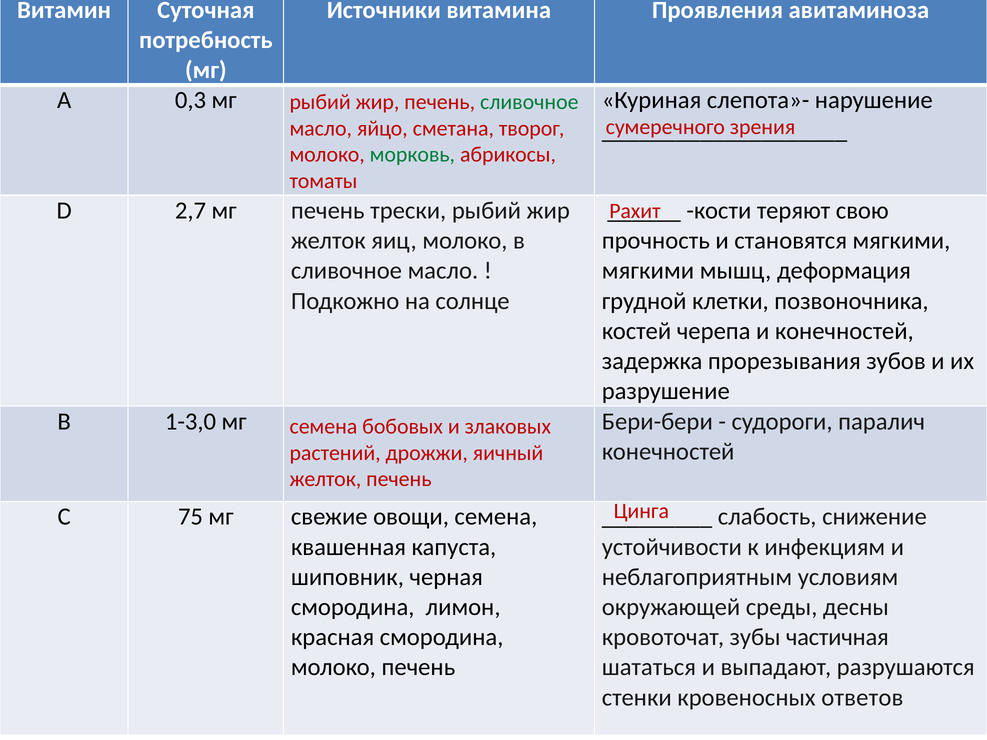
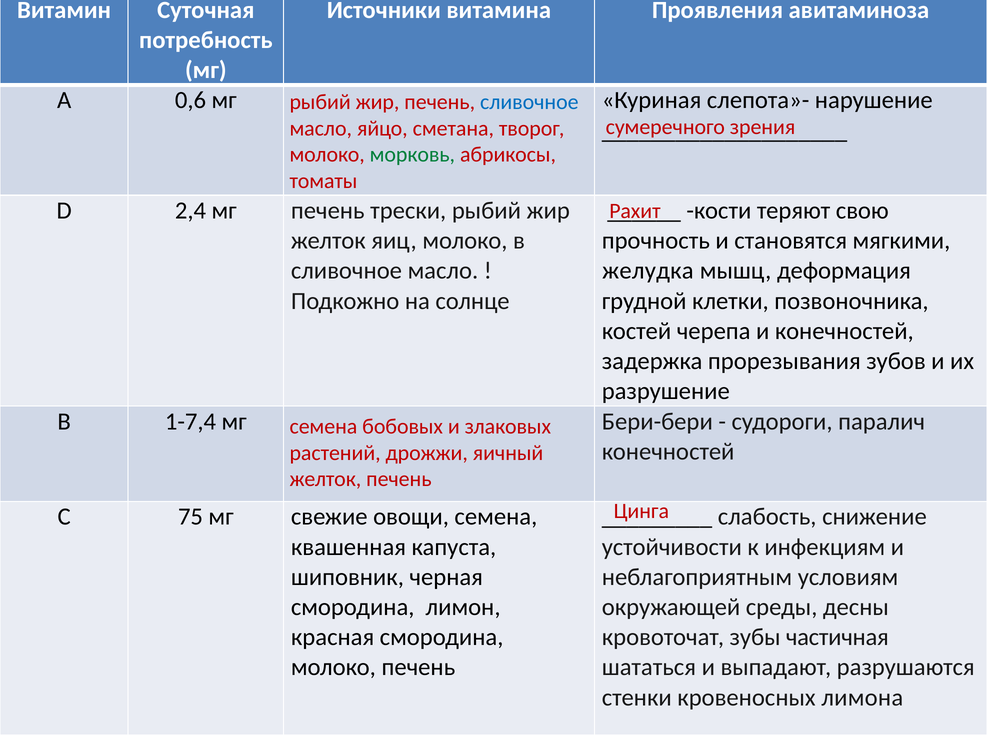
0,3: 0,3 -> 0,6
сливочное at (529, 102) colour: green -> blue
2,7: 2,7 -> 2,4
мягкими at (648, 271): мягкими -> желудка
1-3,0: 1-3,0 -> 1-7,4
ответов: ответов -> лимона
